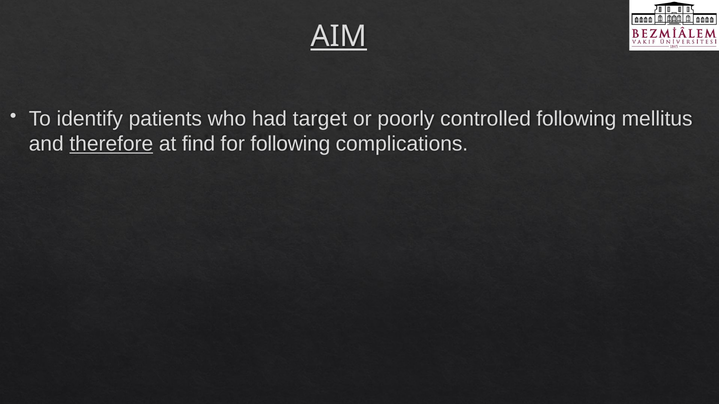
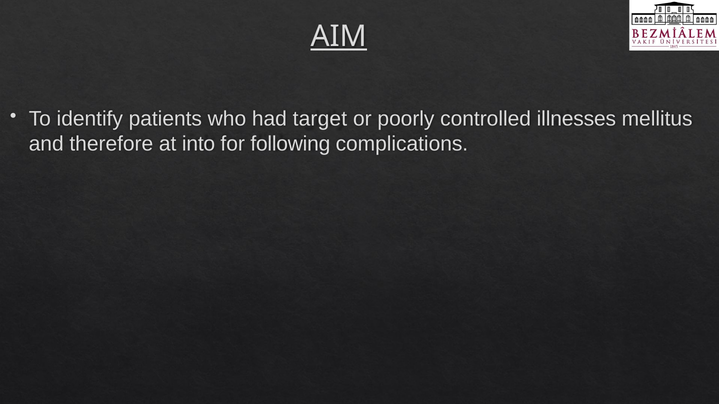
controlled following: following -> illnesses
therefore underline: present -> none
find: find -> into
